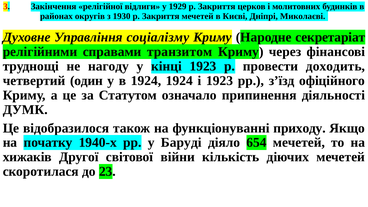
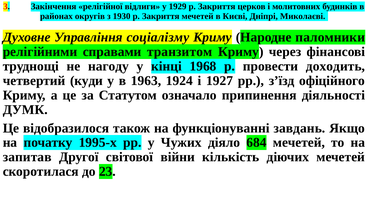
секретаріат: секретаріат -> паломники
кінці 1923: 1923 -> 1968
один: один -> куди
в 1924: 1924 -> 1963
і 1923: 1923 -> 1927
приходу: приходу -> завдань
1940-х: 1940-х -> 1995-х
Баруді: Баруді -> Чужих
654: 654 -> 684
хижаків: хижаків -> запитав
